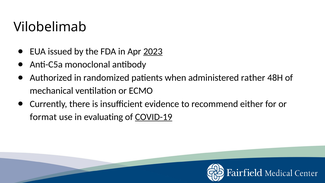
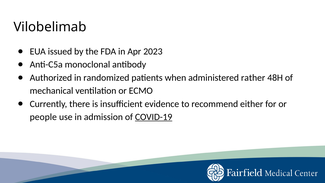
2023 underline: present -> none
format: format -> people
evaluating: evaluating -> admission
